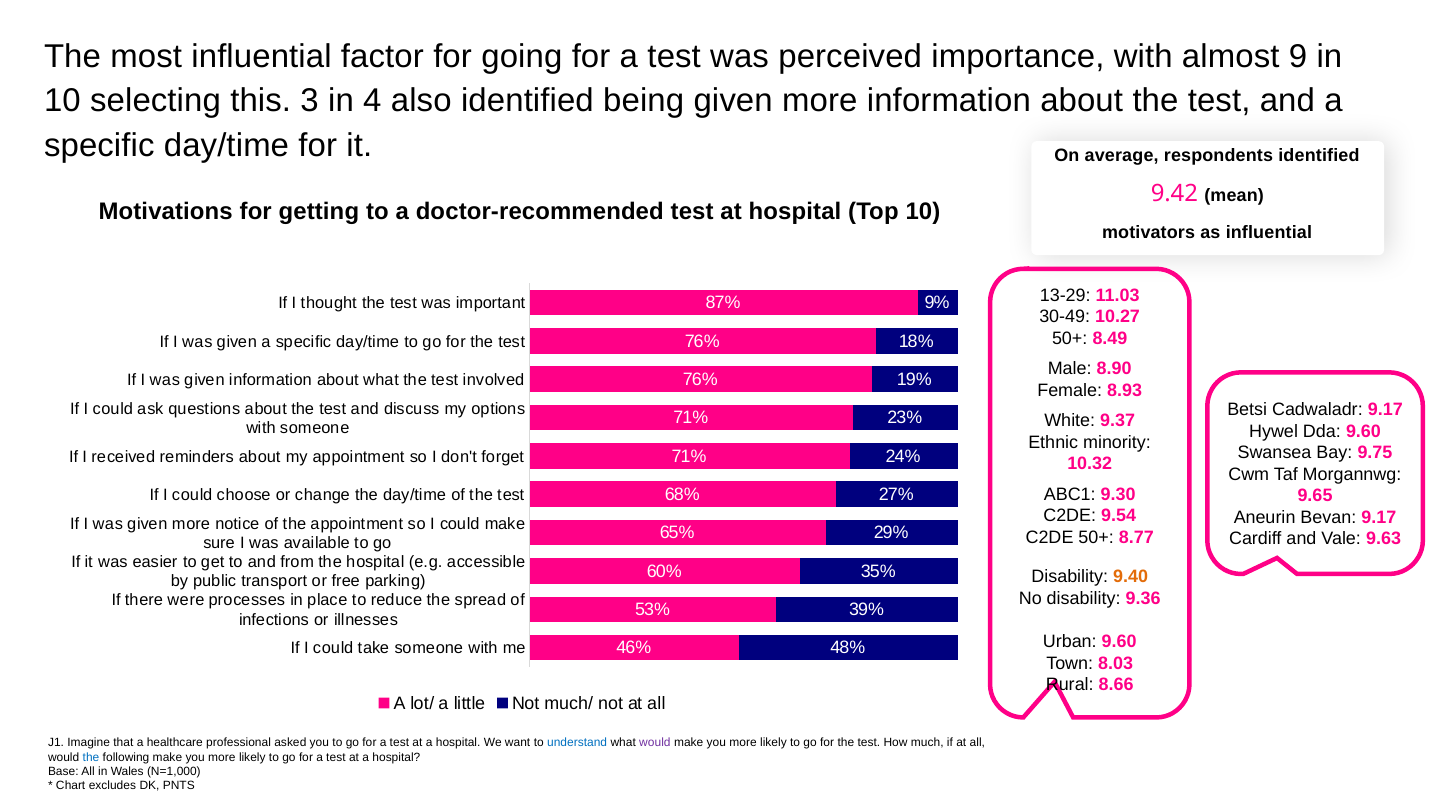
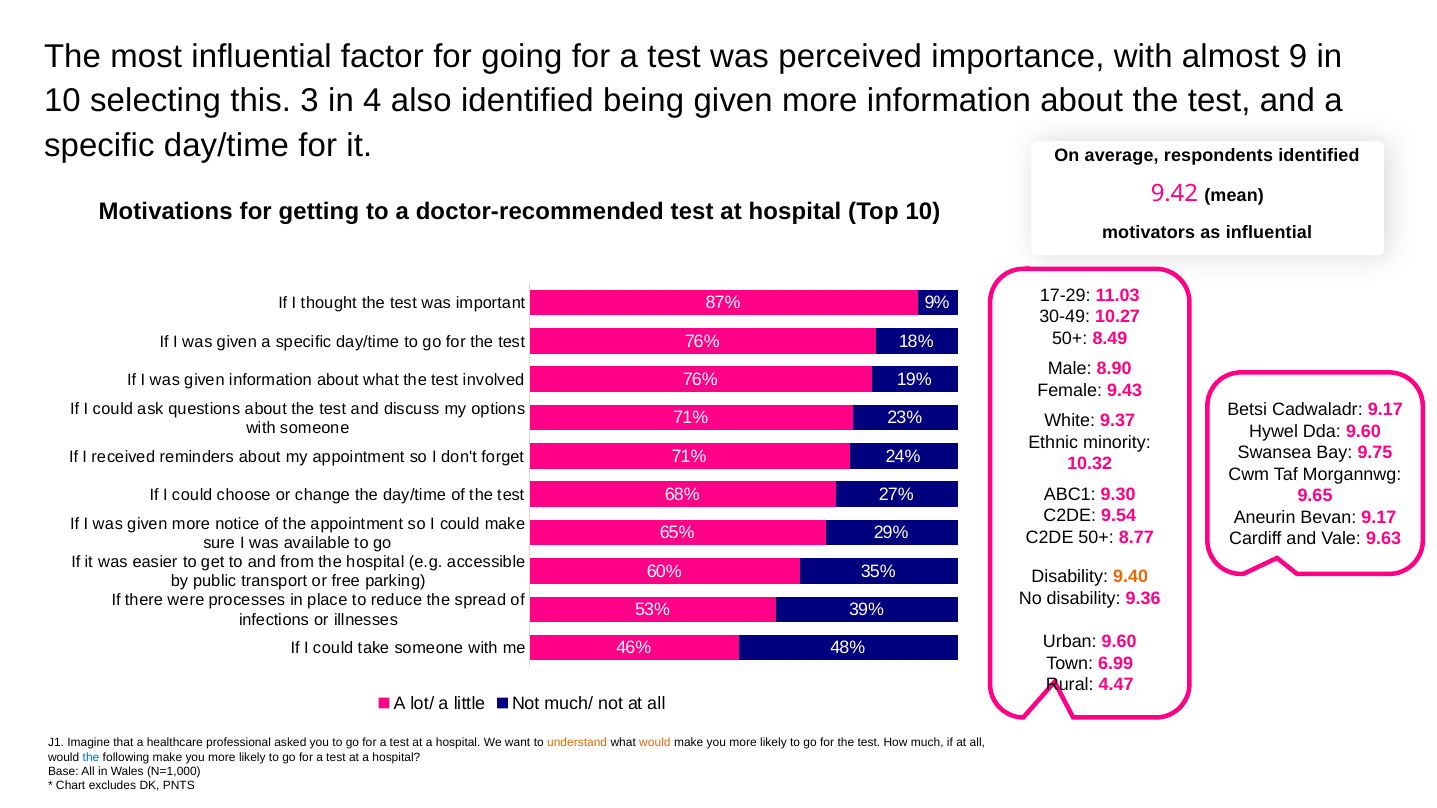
13-29: 13-29 -> 17-29
8.93: 8.93 -> 9.43
8.03: 8.03 -> 6.99
8.66: 8.66 -> 4.47
understand colour: blue -> orange
would at (655, 743) colour: purple -> orange
